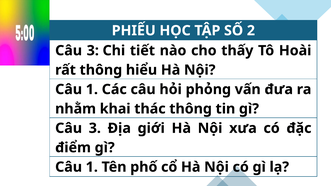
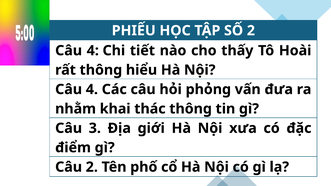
3 at (93, 51): 3 -> 4
1 at (92, 89): 1 -> 4
1 at (92, 167): 1 -> 2
